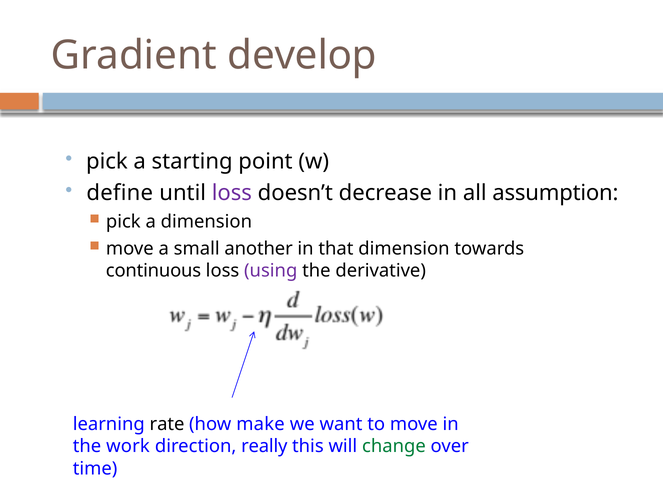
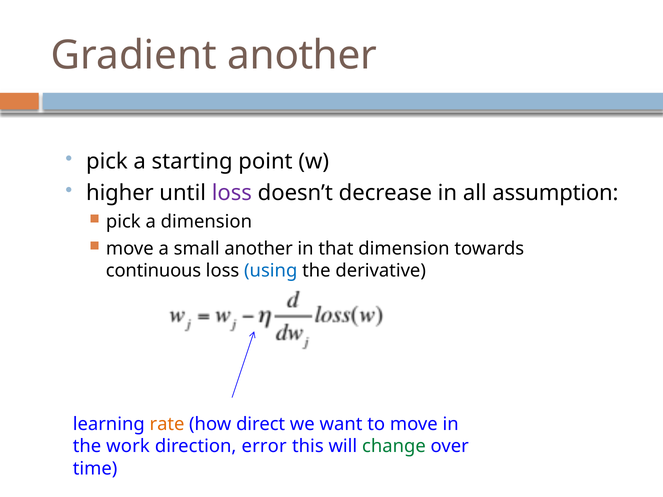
Gradient develop: develop -> another
define: define -> higher
using colour: purple -> blue
rate colour: black -> orange
make: make -> direct
really: really -> error
